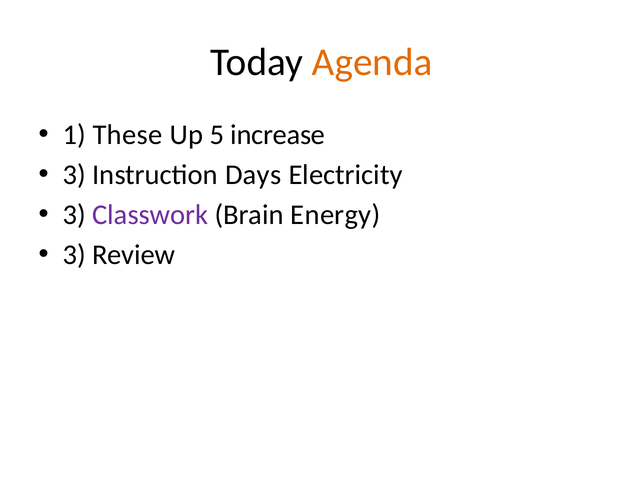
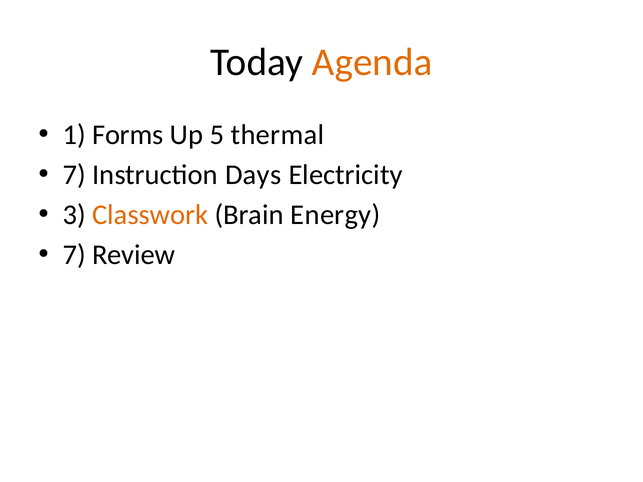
These: These -> Forms
increase: increase -> thermal
3 at (74, 175): 3 -> 7
Classwork colour: purple -> orange
3 at (74, 255): 3 -> 7
